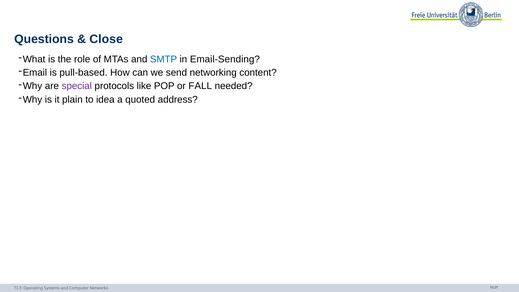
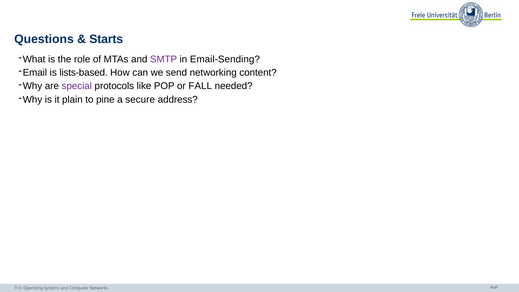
Close: Close -> Starts
SMTP colour: blue -> purple
pull-based: pull-based -> lists-based
idea: idea -> pine
quoted: quoted -> secure
